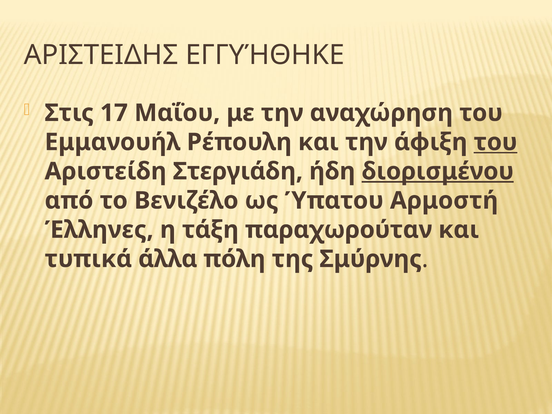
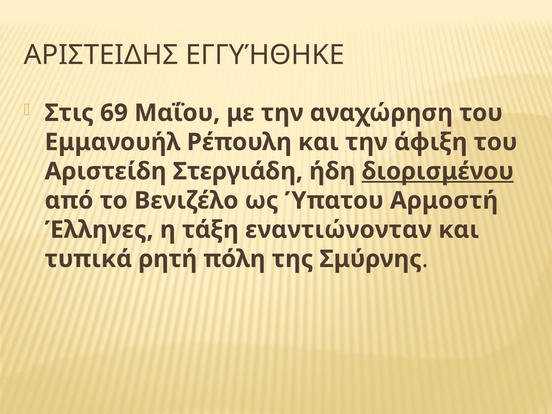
17: 17 -> 69
του at (496, 142) underline: present -> none
παραχωρούταν: παραχωρούταν -> εναντιώνονταν
άλλα: άλλα -> ρητή
